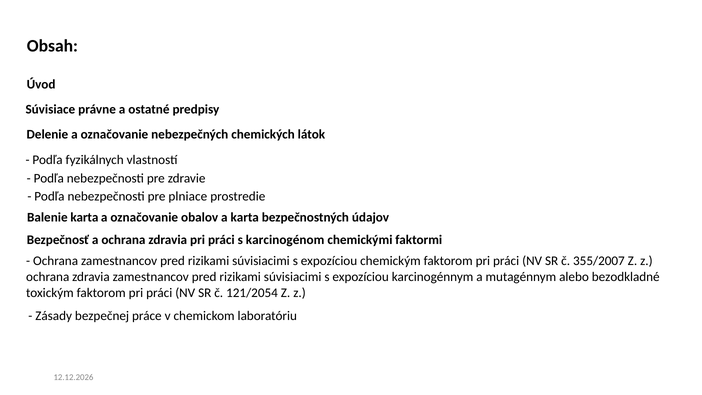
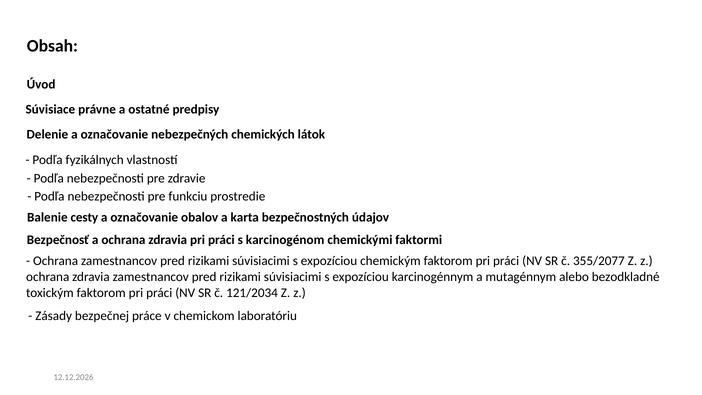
plniace: plniace -> funkciu
Balenie karta: karta -> cesty
355/2007: 355/2007 -> 355/2077
121/2054: 121/2054 -> 121/2034
